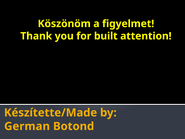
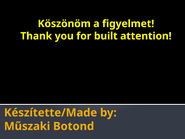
German: German -> Műszaki
